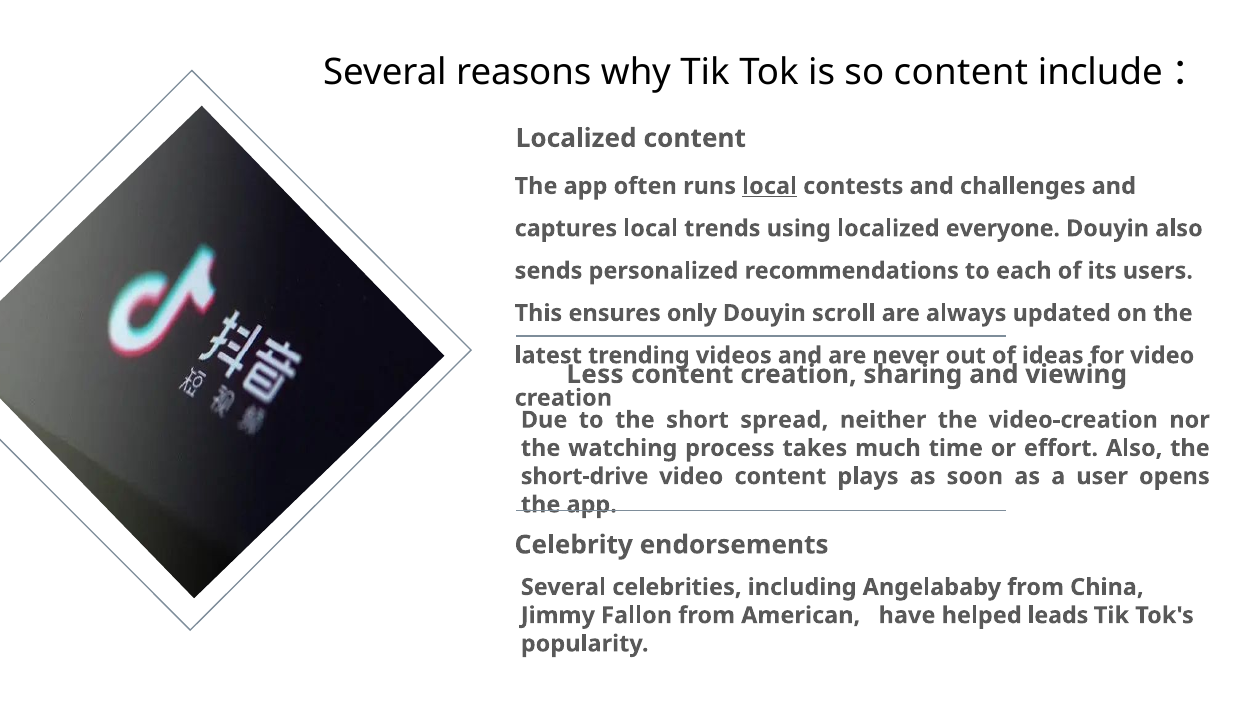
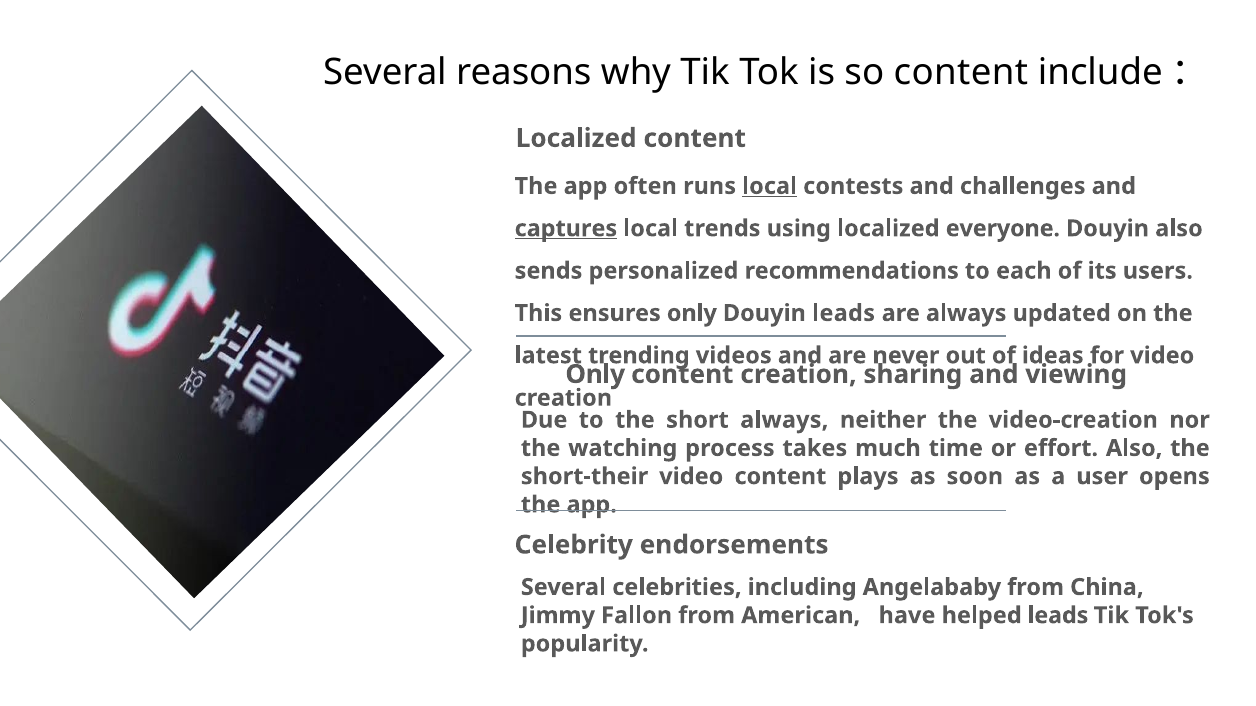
captures underline: none -> present
Douyin scroll: scroll -> leads
Less at (595, 375): Less -> Only
short spread: spread -> always
short-drive: short-drive -> short-their
